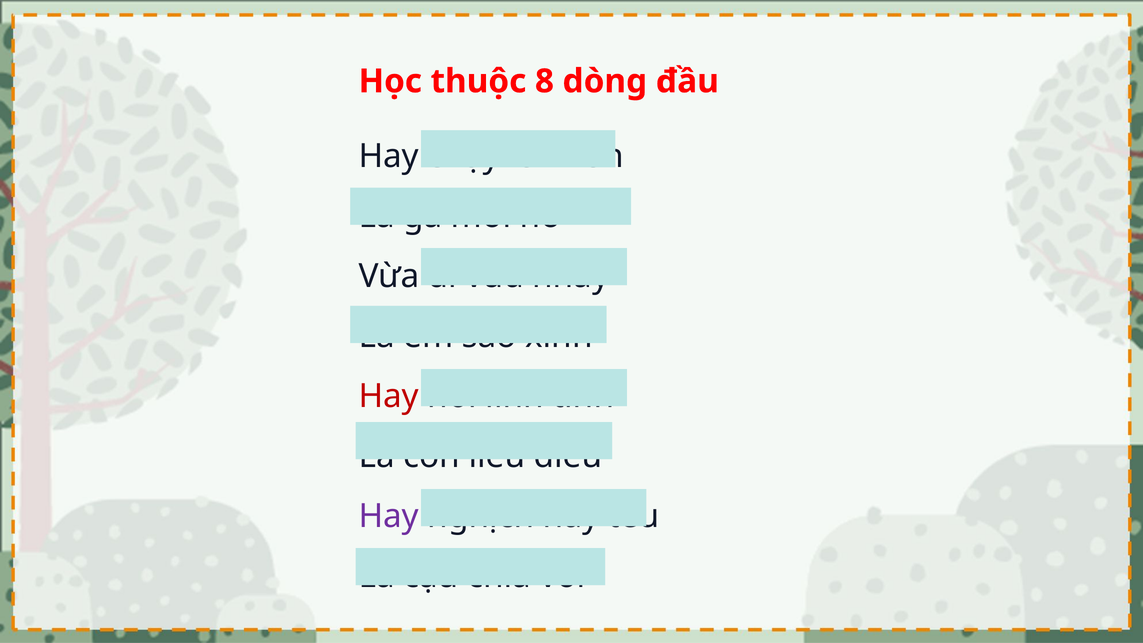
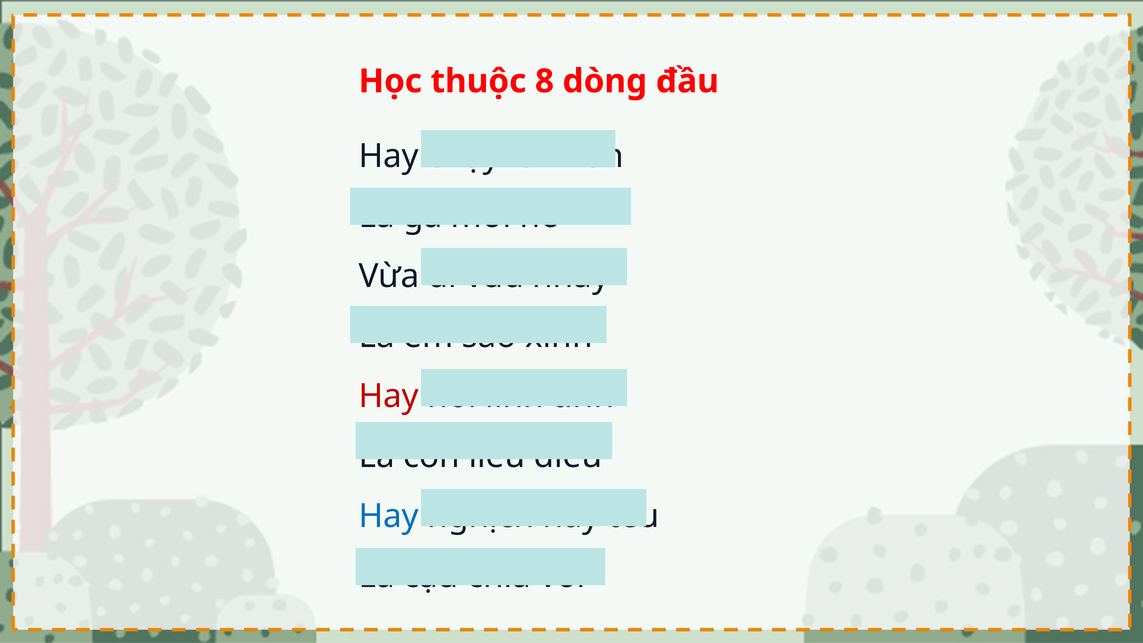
Hay at (389, 516) colour: purple -> blue
